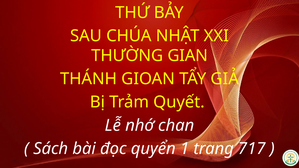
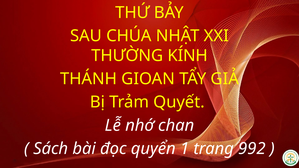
GIAN: GIAN -> KÍNH
717: 717 -> 992
